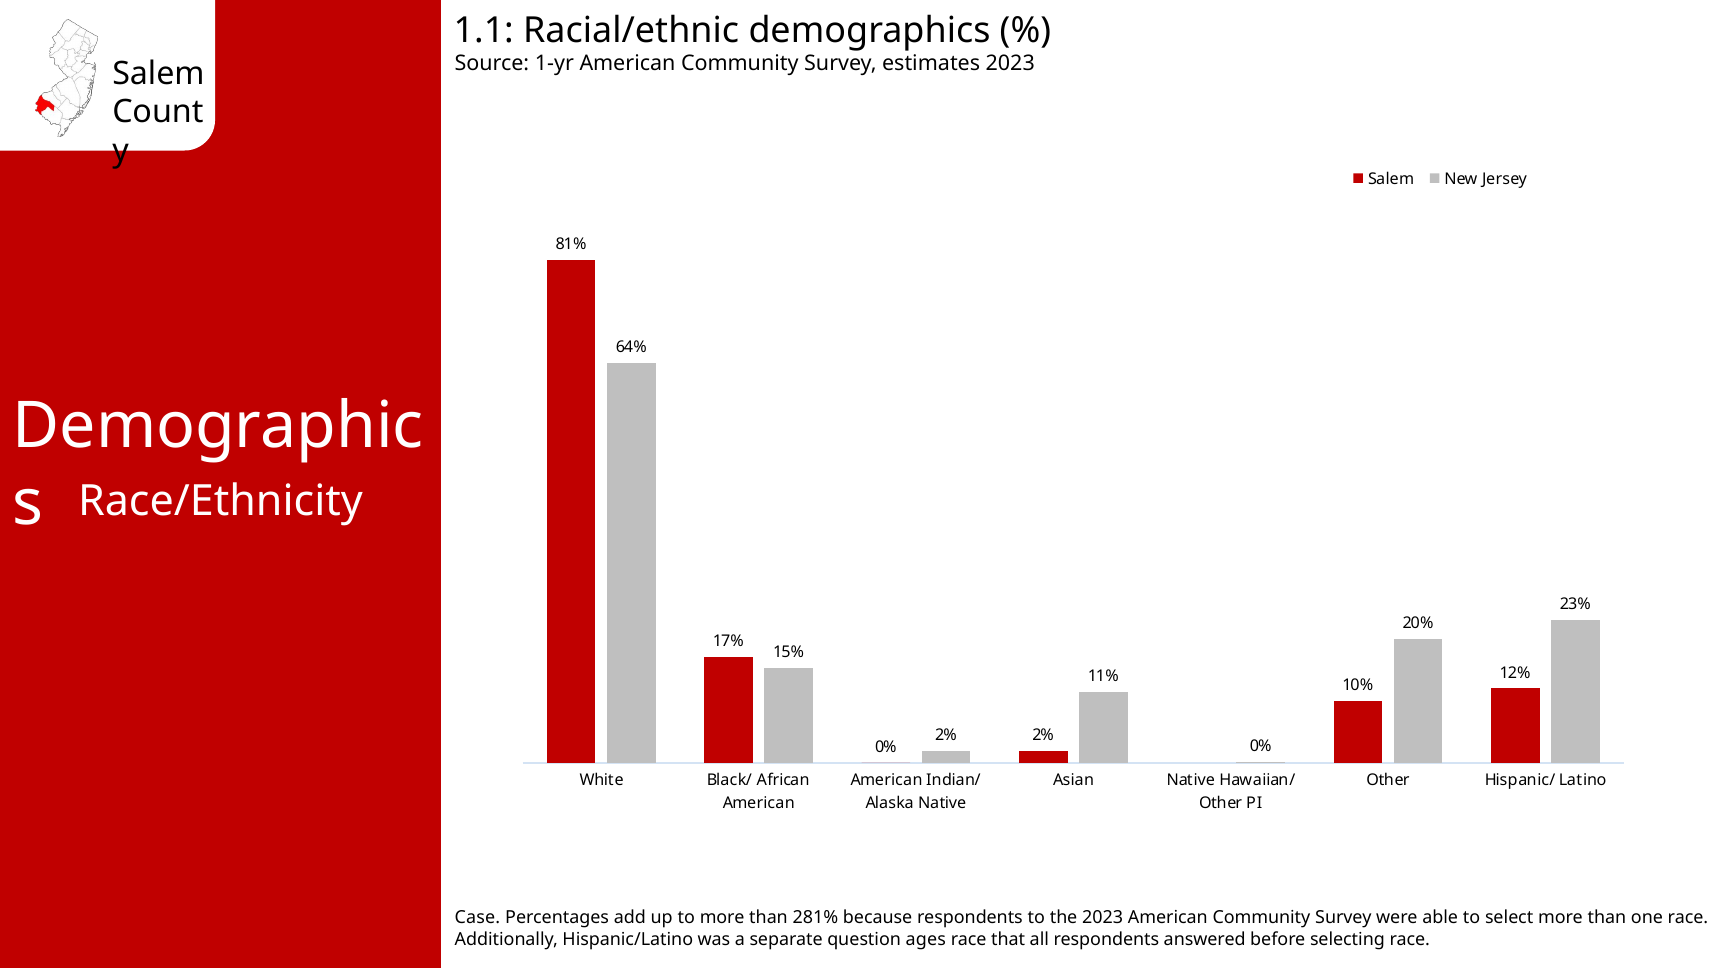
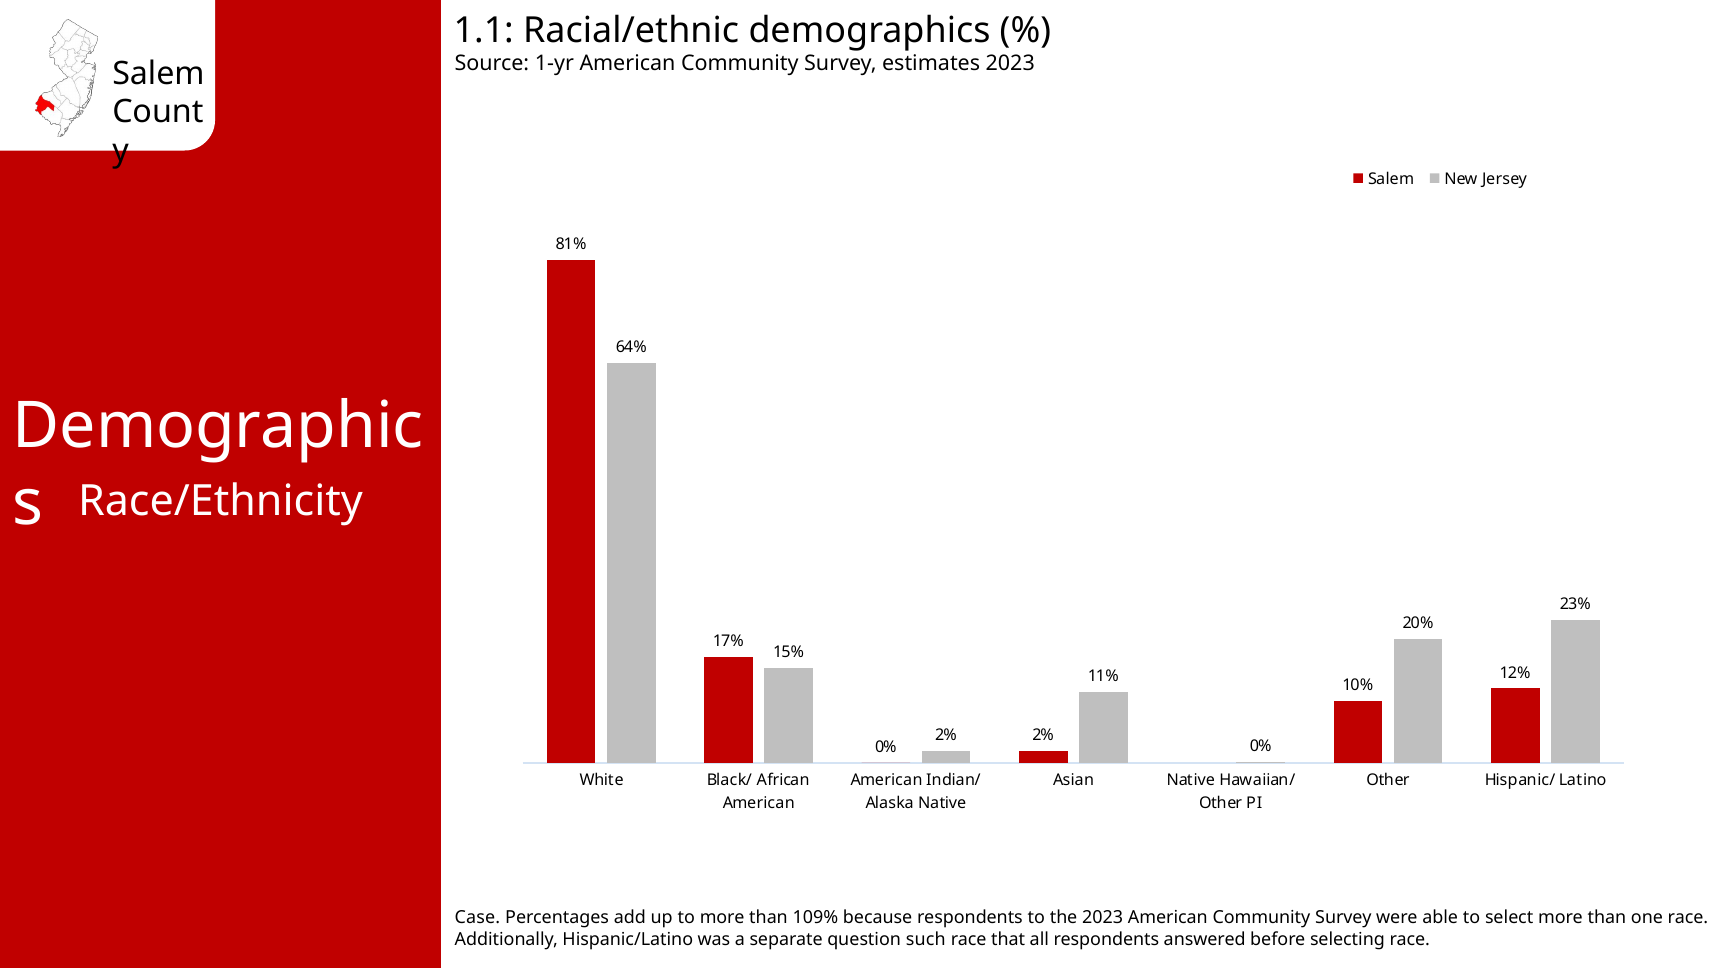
281%: 281% -> 109%
ages: ages -> such
